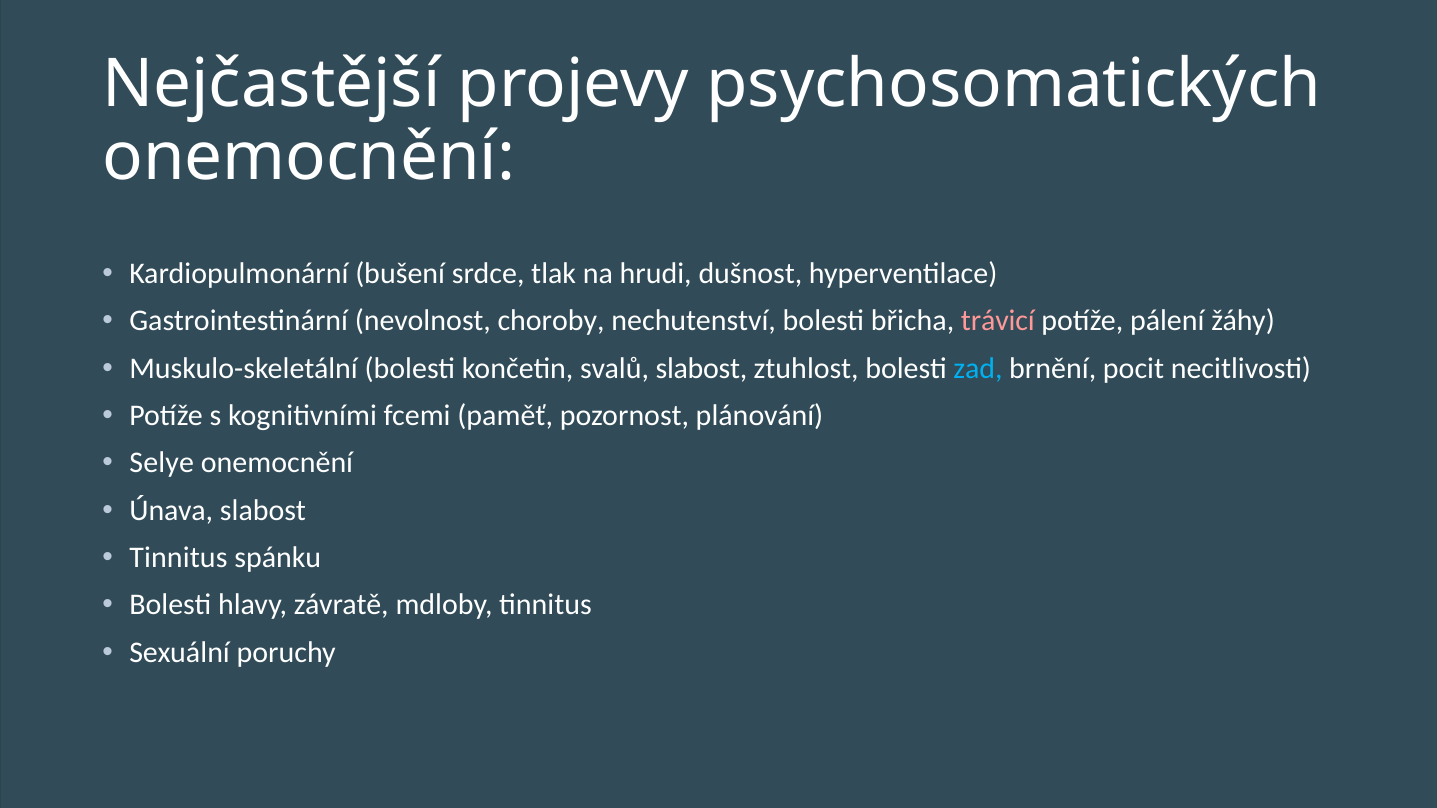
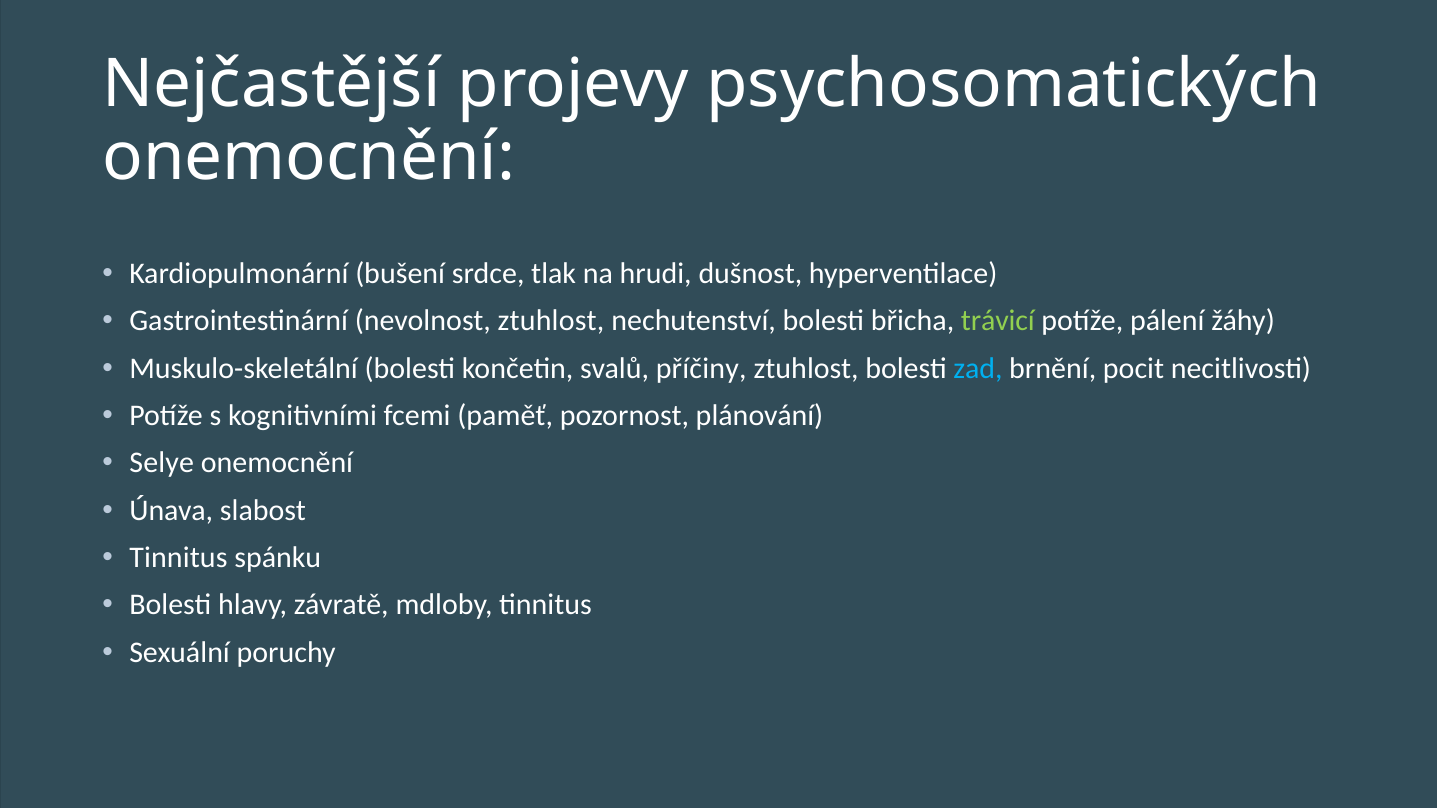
nevolnost choroby: choroby -> ztuhlost
trávicí colour: pink -> light green
svalů slabost: slabost -> příčiny
